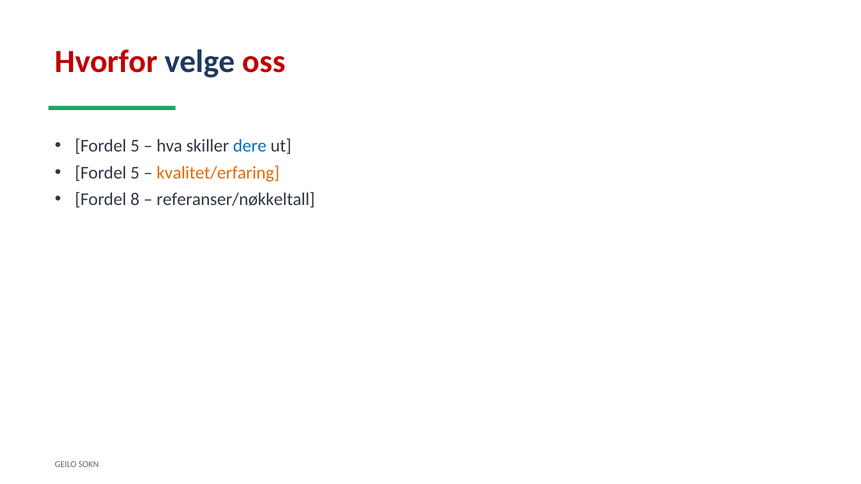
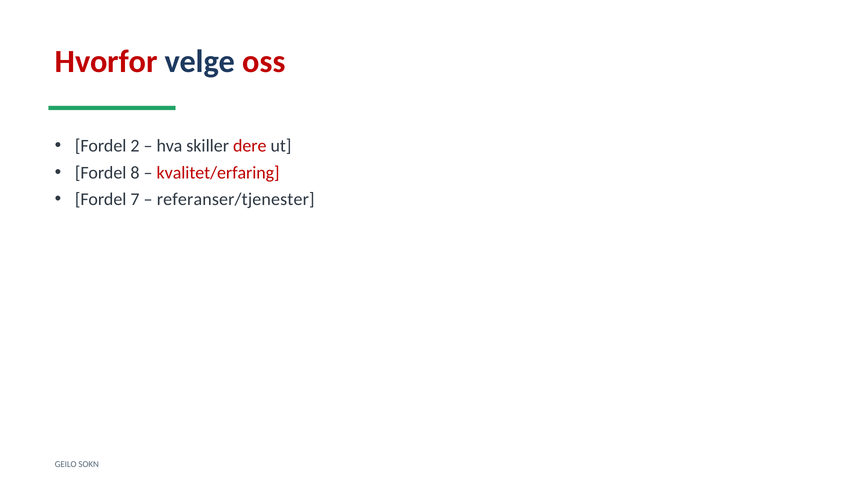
5 at (135, 146): 5 -> 2
dere colour: blue -> red
5 at (135, 173): 5 -> 8
kvalitet/erfaring colour: orange -> red
8: 8 -> 7
referanser/nøkkeltall: referanser/nøkkeltall -> referanser/tjenester
